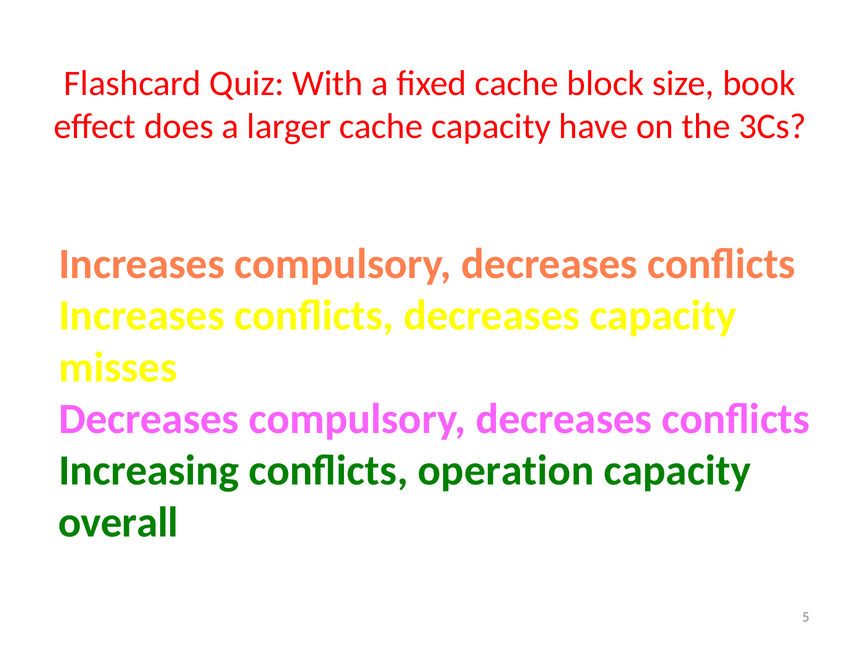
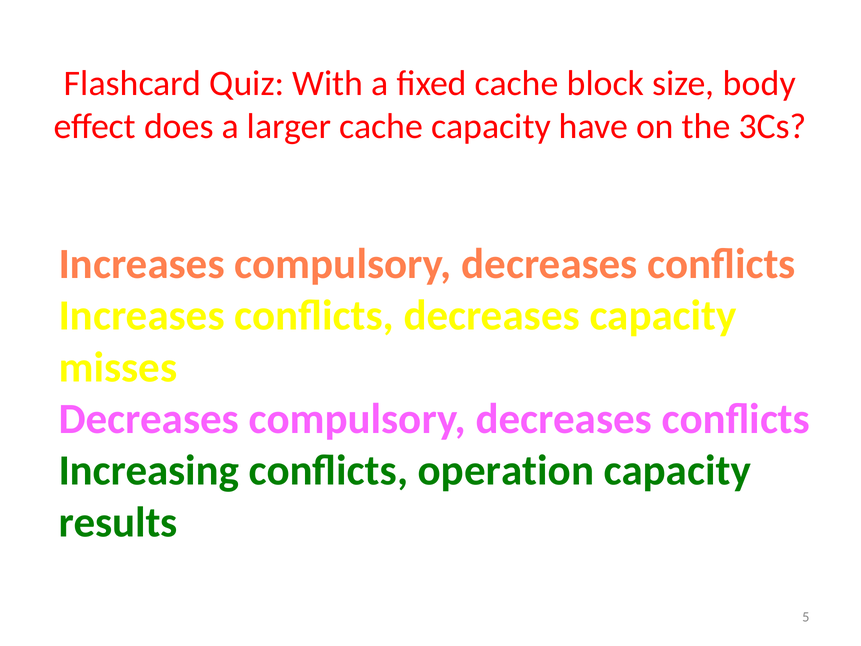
book: book -> body
overall: overall -> results
